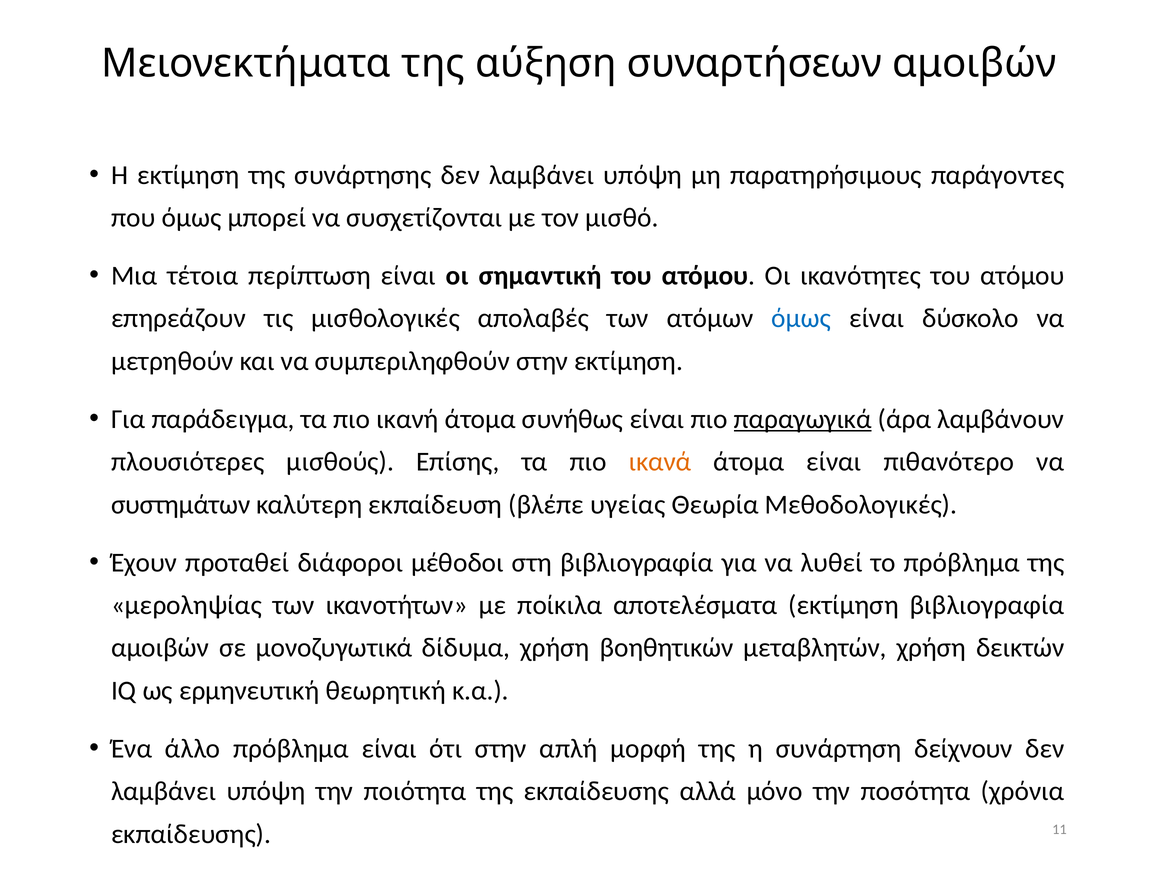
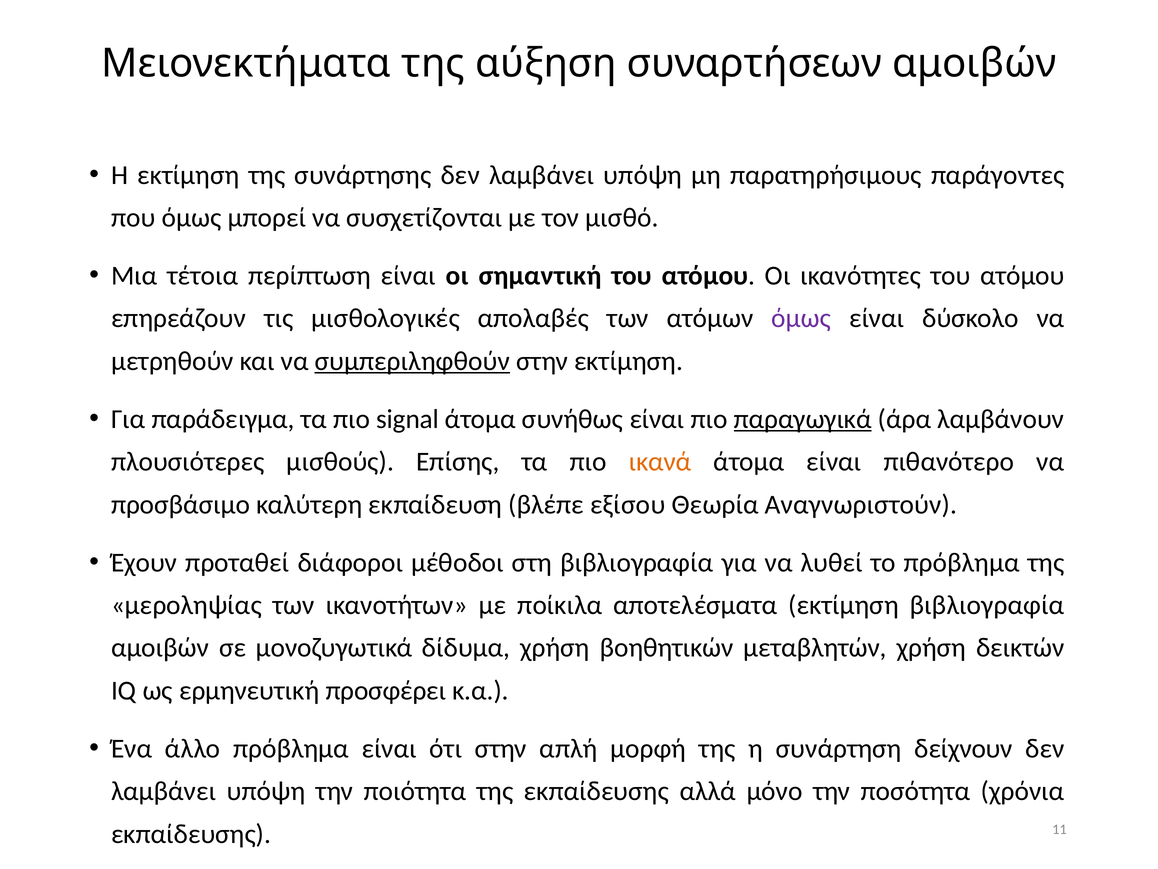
όμως at (801, 318) colour: blue -> purple
συμπεριληφθούν underline: none -> present
ικανή: ικανή -> signal
συστημάτων: συστημάτων -> προσβάσιμο
υγείας: υγείας -> εξίσου
Μεθοδολογικές: Μεθοδολογικές -> Αναγνωριστούν
θεωρητική: θεωρητική -> προσφέρει
